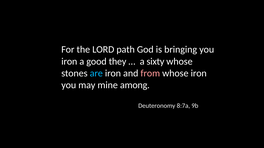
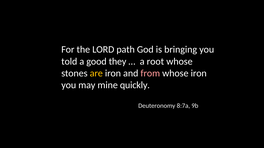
iron at (69, 62): iron -> told
sixty: sixty -> root
are colour: light blue -> yellow
among: among -> quickly
